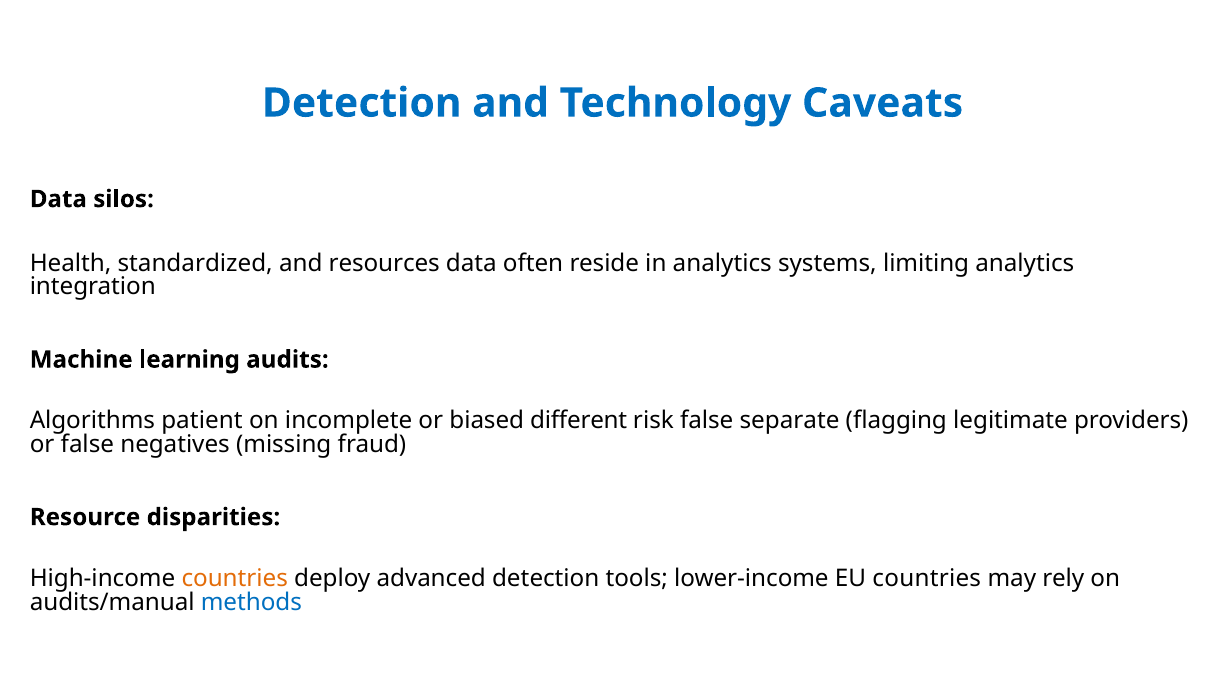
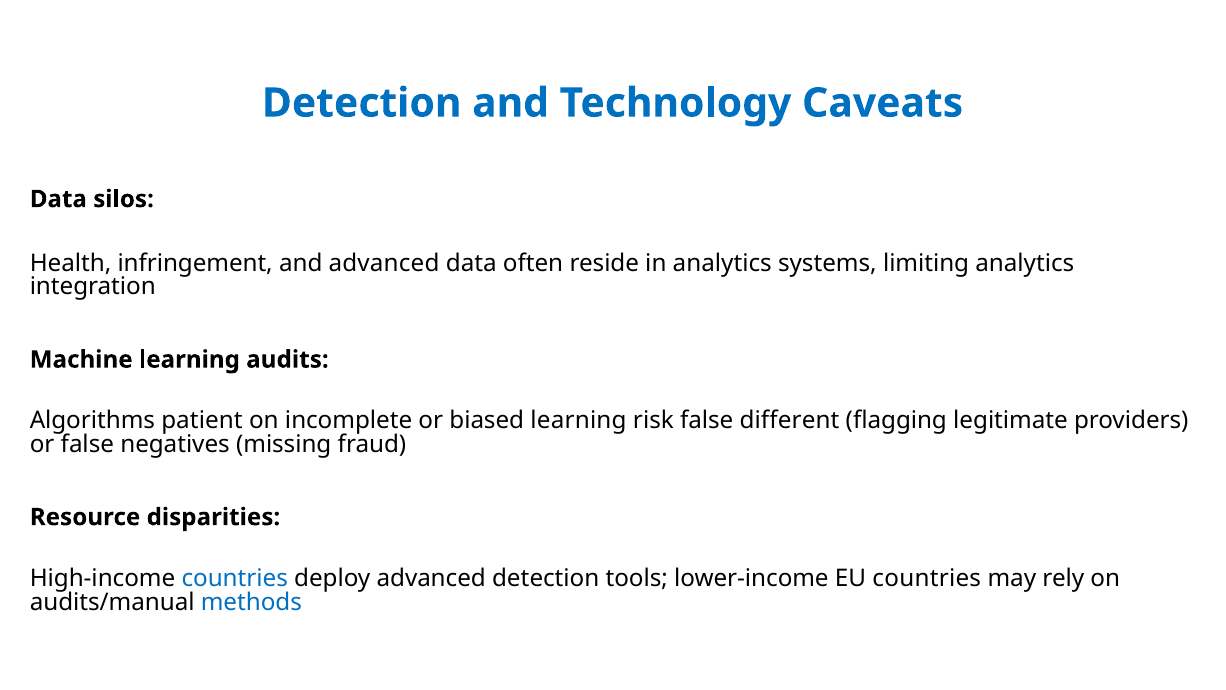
standardized: standardized -> infringement
and resources: resources -> advanced
biased different: different -> learning
separate: separate -> different
countries at (235, 578) colour: orange -> blue
